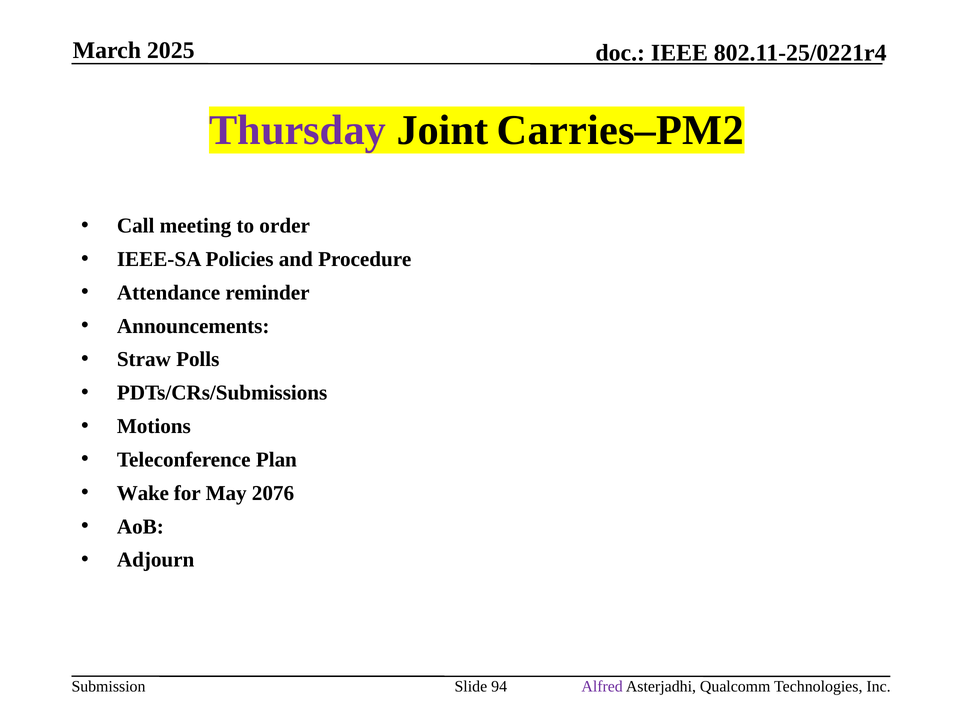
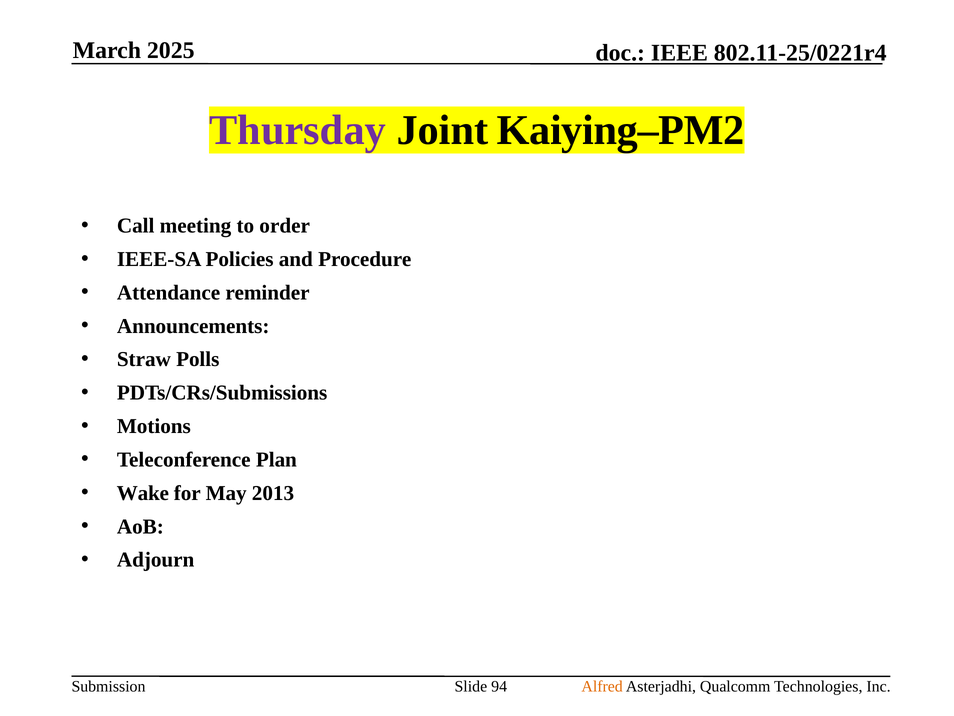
Carries–PM2: Carries–PM2 -> Kaiying–PM2
2076: 2076 -> 2013
Alfred colour: purple -> orange
